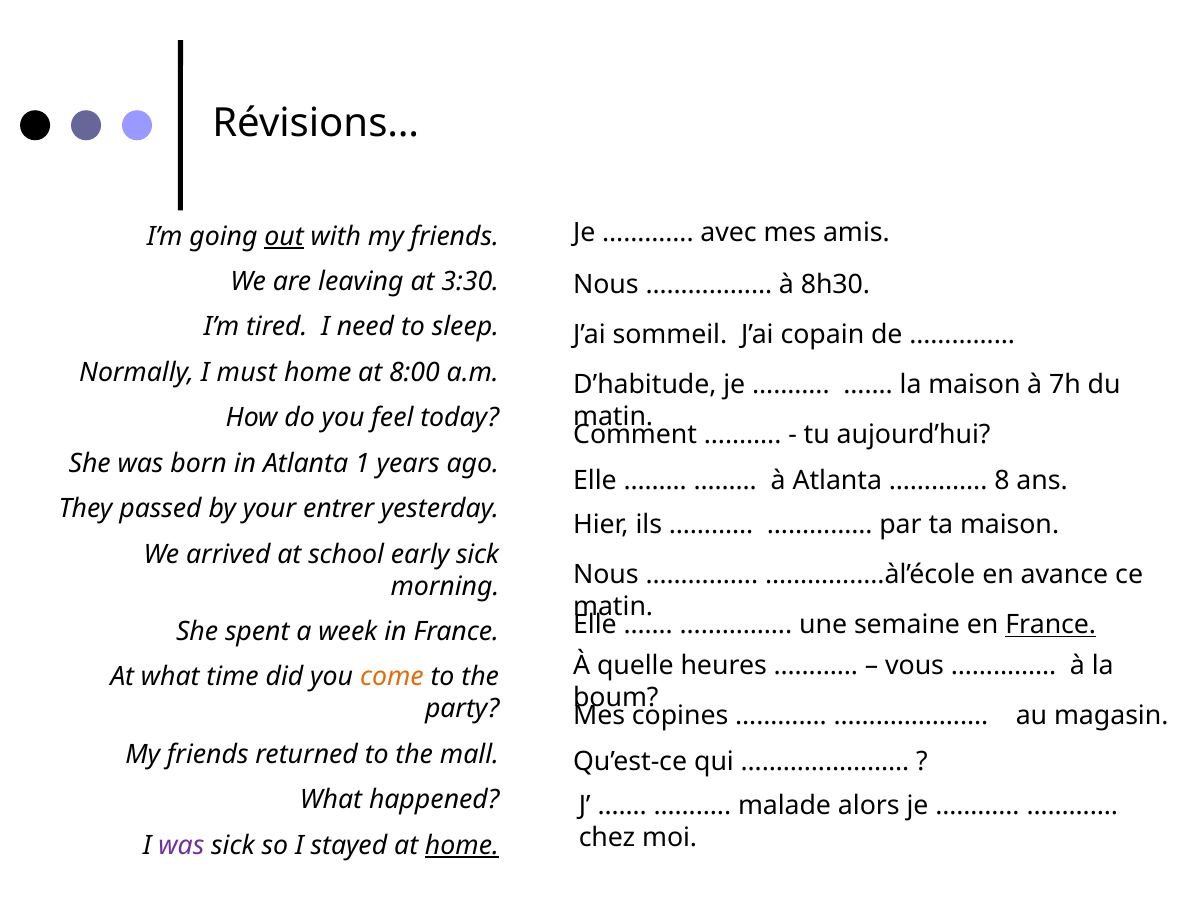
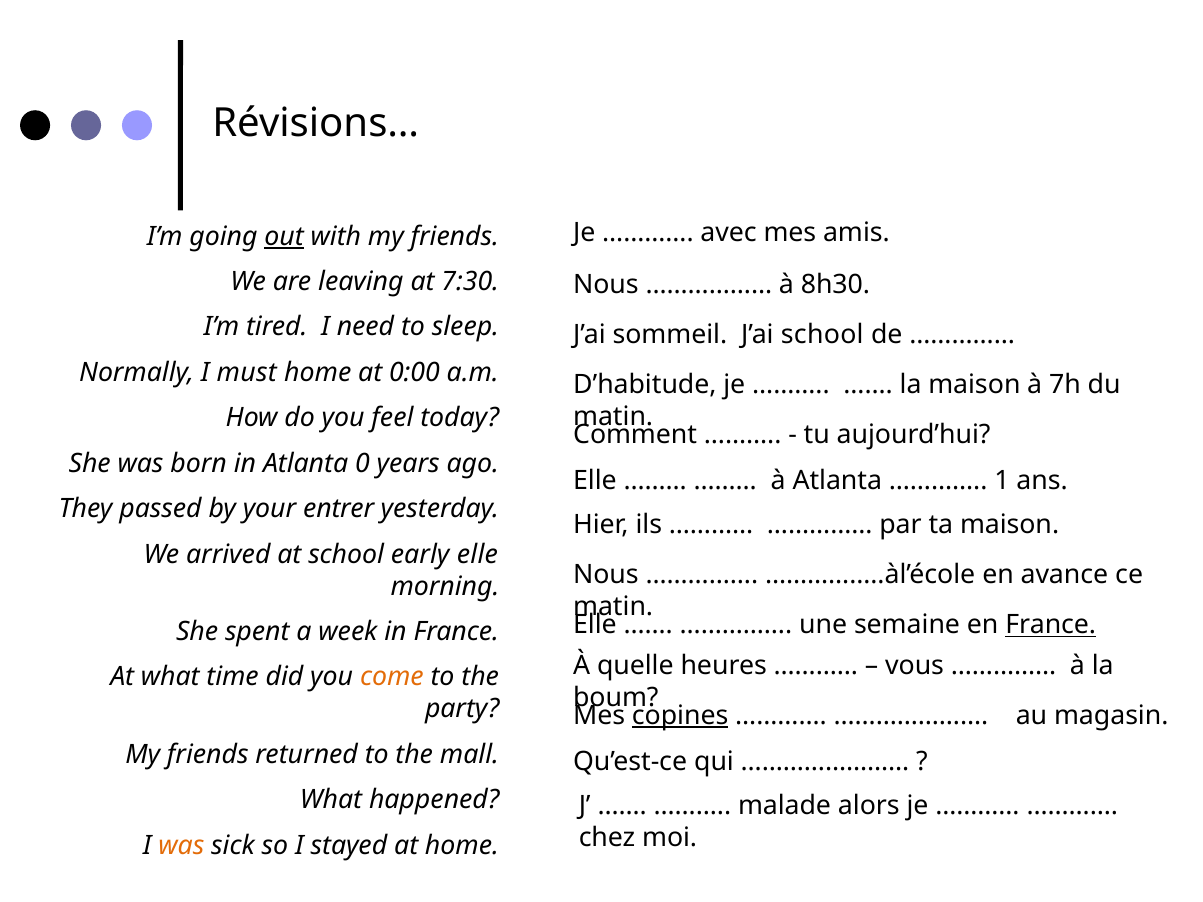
3:30: 3:30 -> 7:30
J’ai copain: copain -> school
8:00: 8:00 -> 0:00
1: 1 -> 0
8: 8 -> 1
early sick: sick -> elle
copines underline: none -> present
was at (181, 846) colour: purple -> orange
home at (462, 846) underline: present -> none
